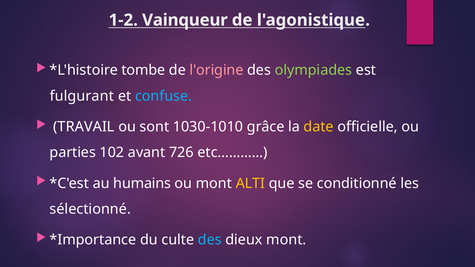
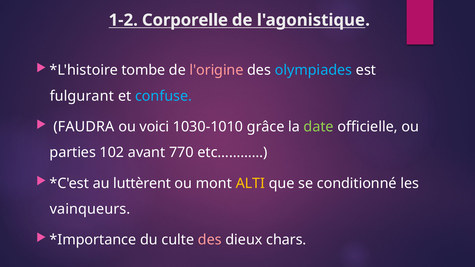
Vainqueur: Vainqueur -> Corporelle
olympiades colour: light green -> light blue
TRAVAIL: TRAVAIL -> FAUDRA
sont: sont -> voici
date colour: yellow -> light green
726: 726 -> 770
humains: humains -> luttèrent
sélectionné: sélectionné -> vainqueurs
des at (210, 240) colour: light blue -> pink
dieux mont: mont -> chars
